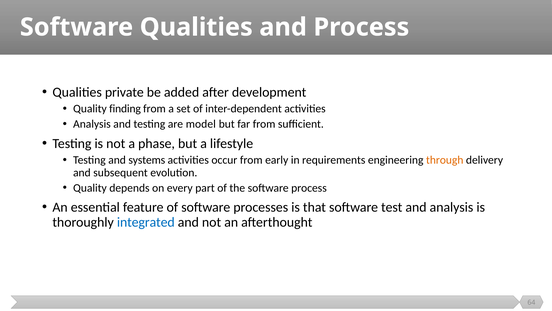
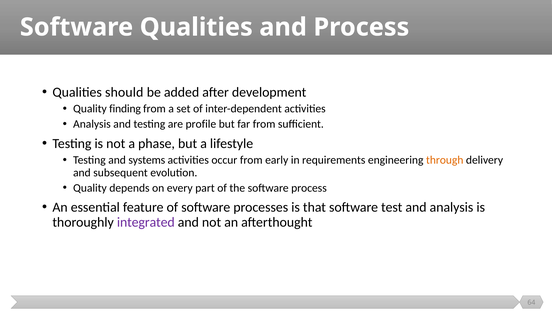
private: private -> should
model: model -> profile
integrated colour: blue -> purple
